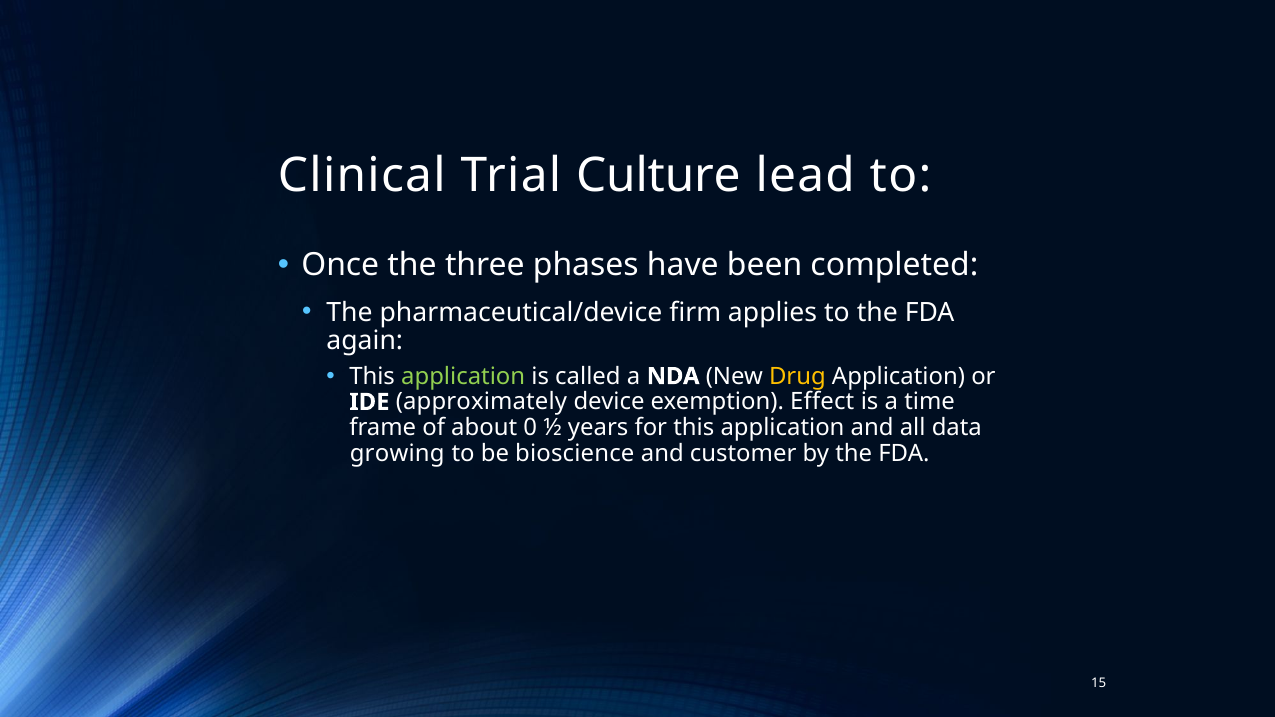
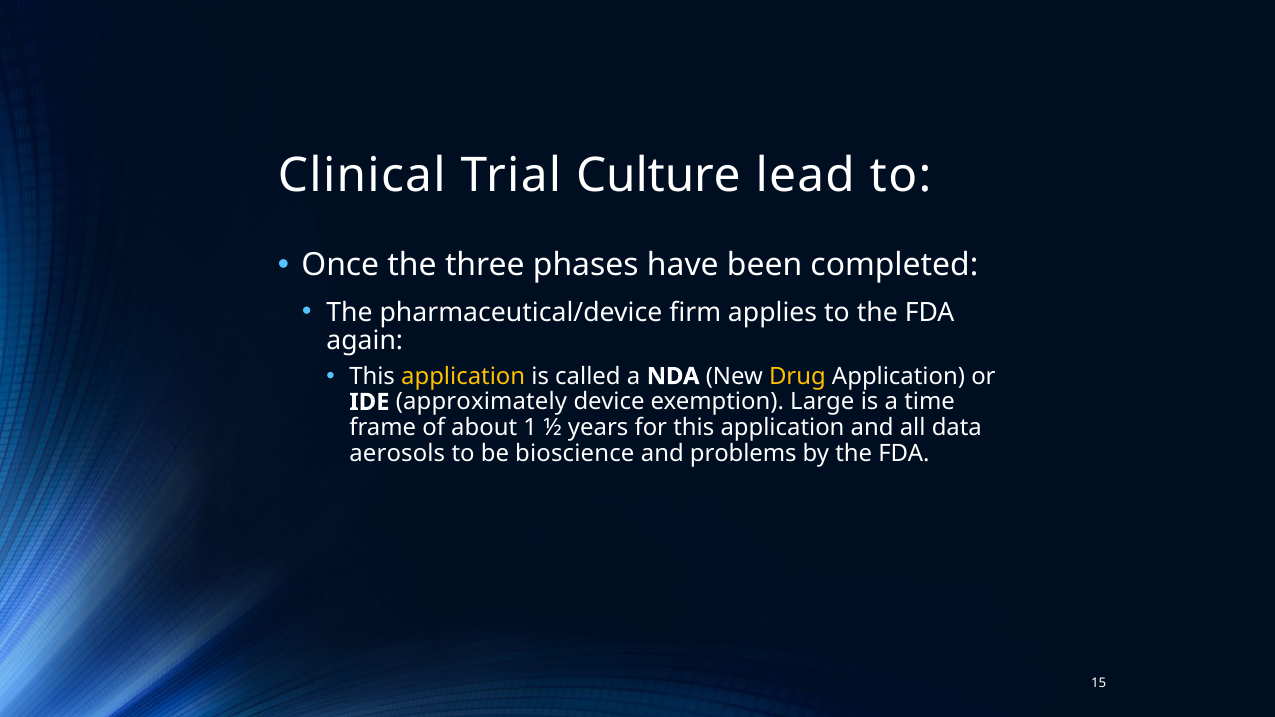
application at (463, 376) colour: light green -> yellow
Effect: Effect -> Large
0: 0 -> 1
growing: growing -> aerosols
customer: customer -> problems
